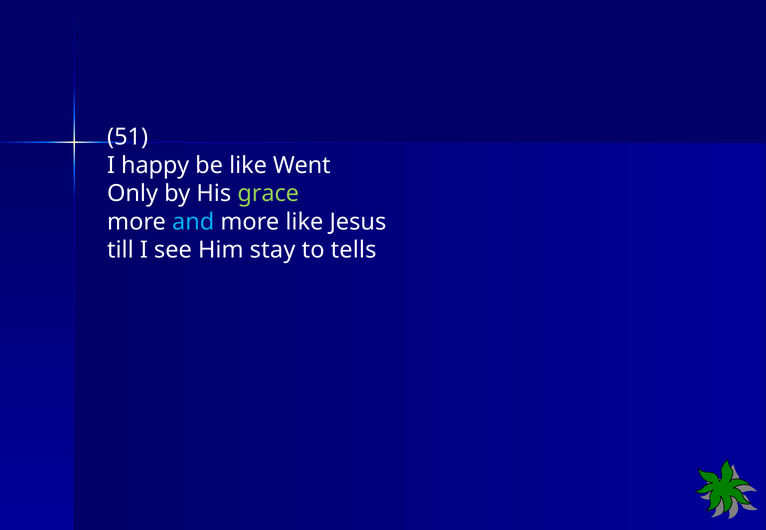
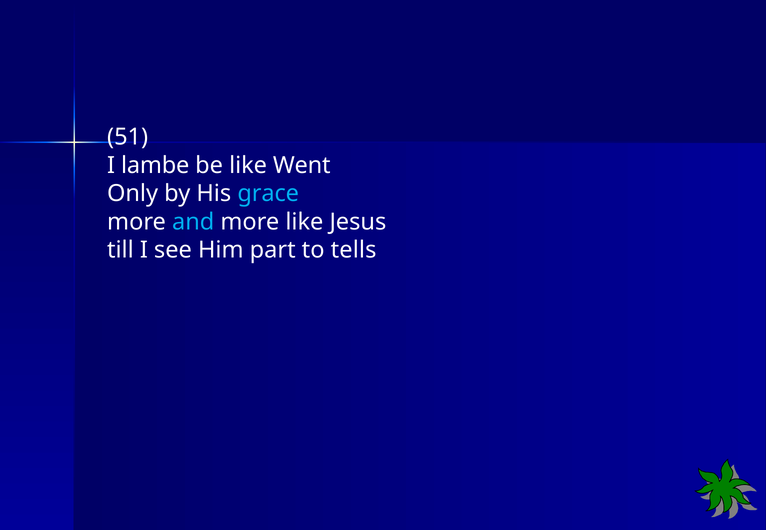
happy: happy -> lambe
grace colour: light green -> light blue
stay: stay -> part
